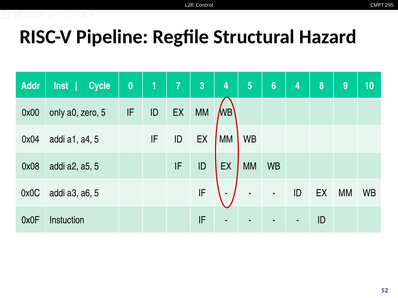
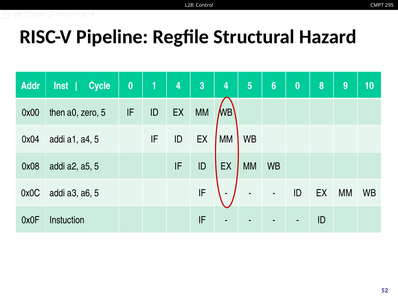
1 7: 7 -> 4
6 4: 4 -> 0
only: only -> then
